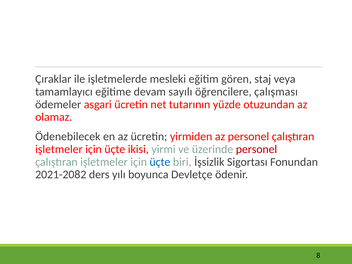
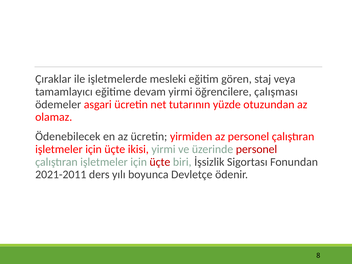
devam sayılı: sayılı -> yirmi
üçte at (160, 162) colour: blue -> red
2021-2082: 2021-2082 -> 2021-2011
